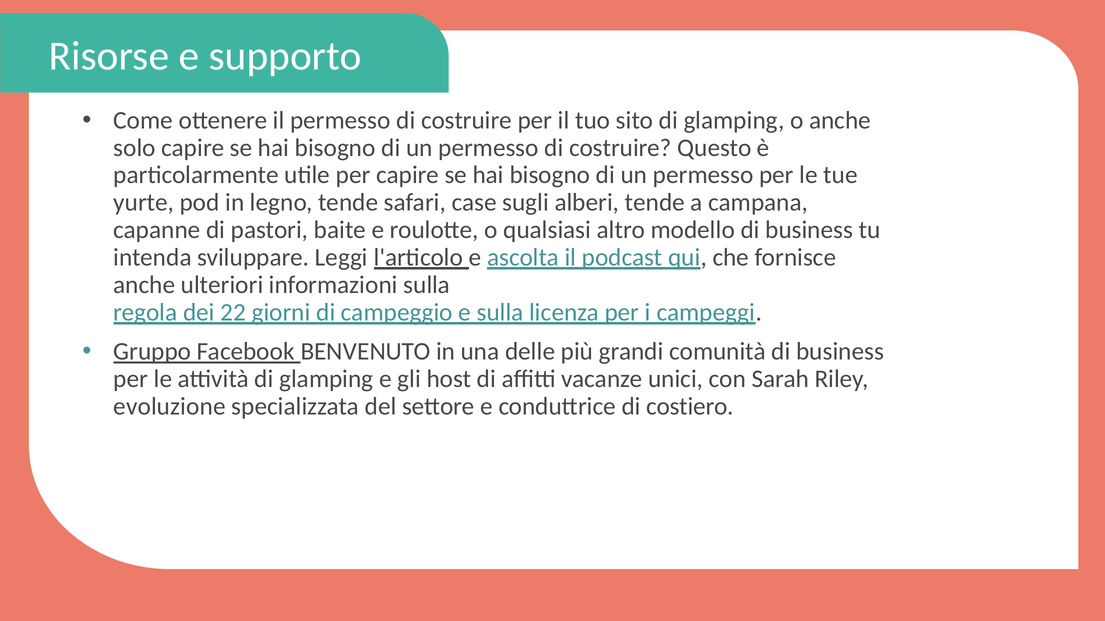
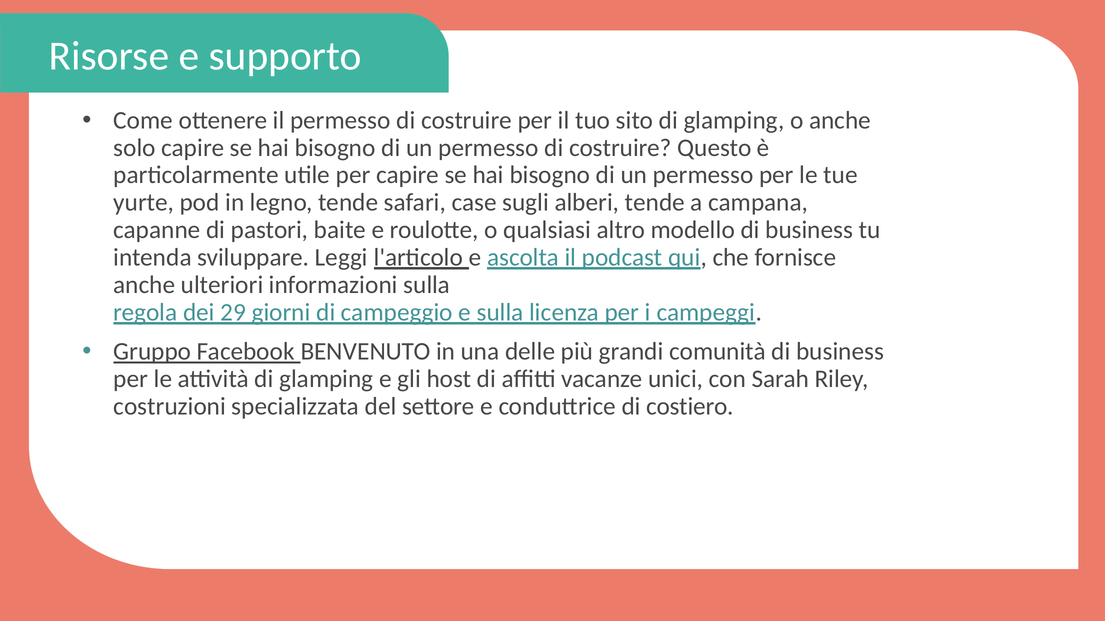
22: 22 -> 29
evoluzione: evoluzione -> costruzioni
